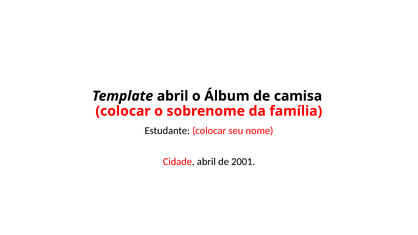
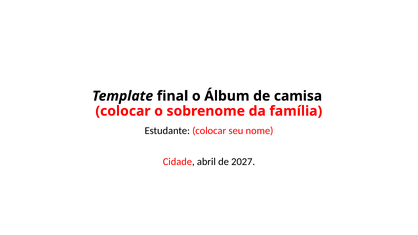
Template abril: abril -> final
2001: 2001 -> 2027
